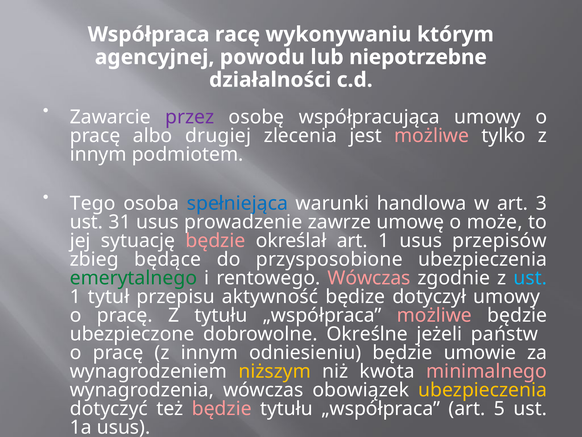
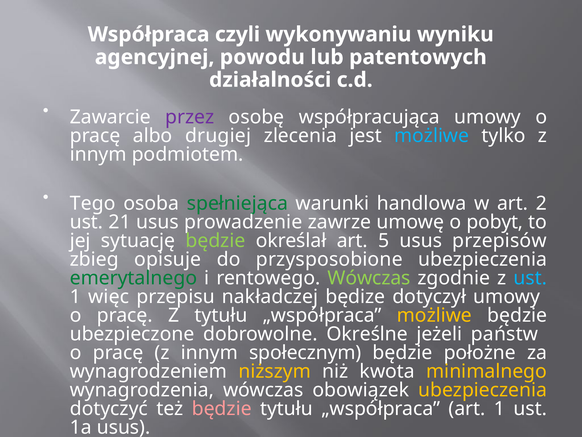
racę: racę -> czyli
którym: którym -> wyniku
niepotrzebne: niepotrzebne -> patentowych
możliwe at (432, 136) colour: pink -> light blue
spełniejąca colour: blue -> green
3: 3 -> 2
31: 31 -> 21
może: może -> pobyt
będzie at (215, 241) colour: pink -> light green
art 1: 1 -> 5
będące: będące -> opisuje
Wówczas at (369, 278) colour: pink -> light green
tytuł: tytuł -> więc
aktywność: aktywność -> nakładczej
możliwe at (434, 315) colour: pink -> yellow
odniesieniu: odniesieniu -> społecznym
umowie: umowie -> położne
minimalnego colour: pink -> yellow
art 5: 5 -> 1
